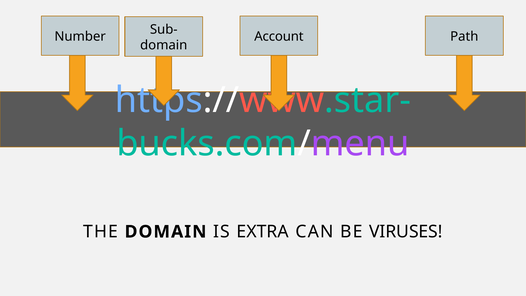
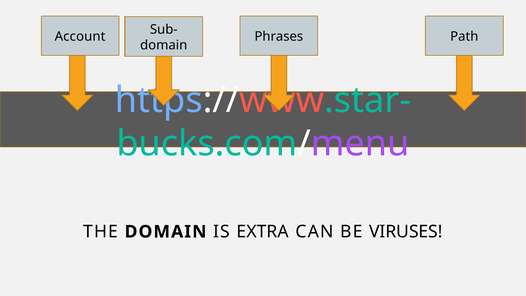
Number: Number -> Account
Account: Account -> Phrases
